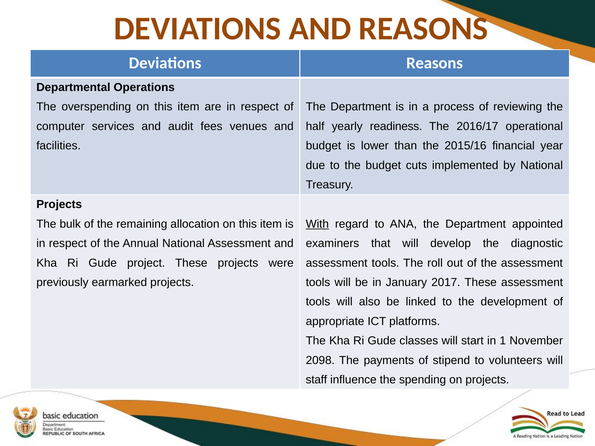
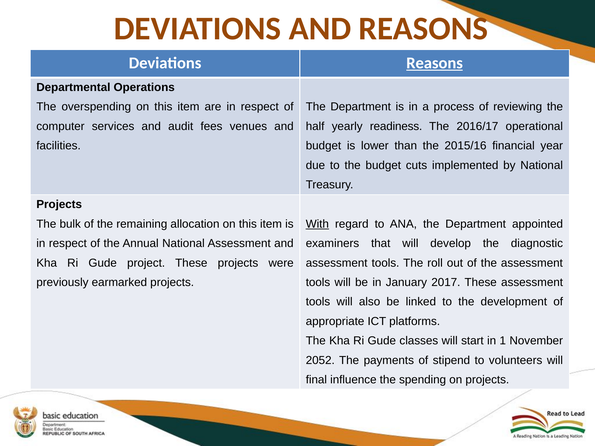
Reasons at (435, 63) underline: none -> present
2098: 2098 -> 2052
staff: staff -> final
